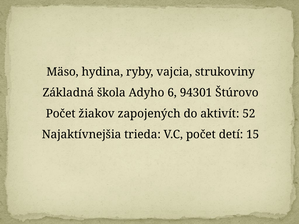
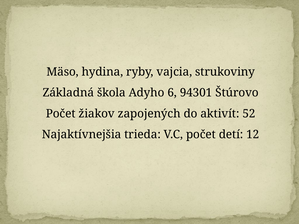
15: 15 -> 12
